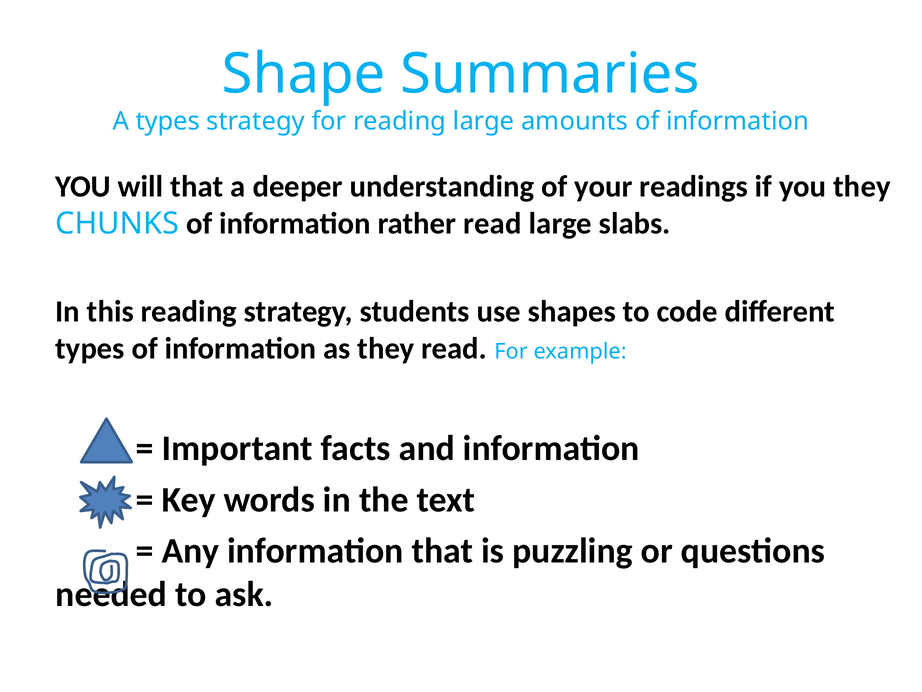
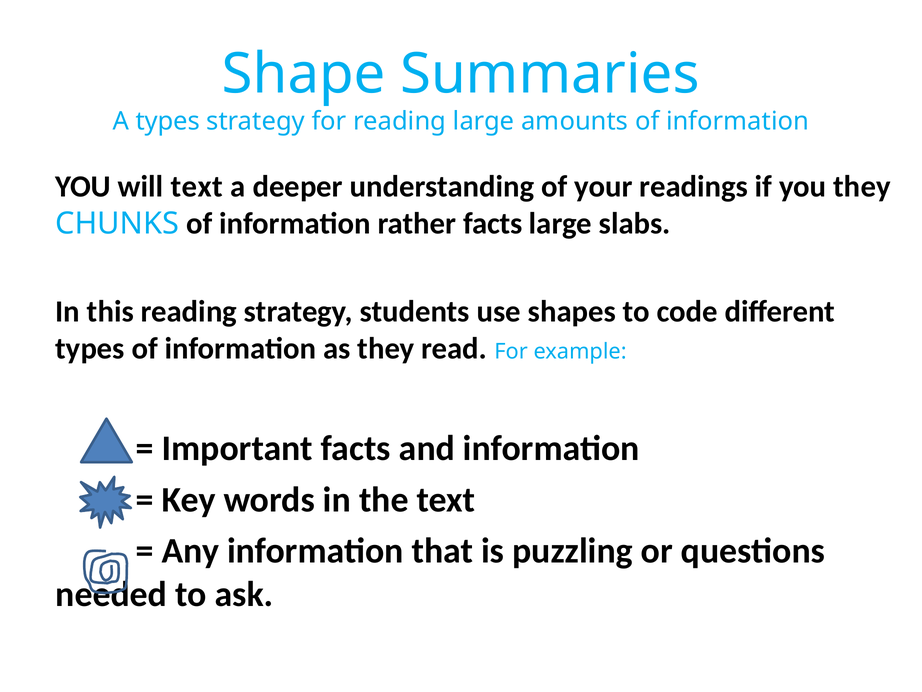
will that: that -> text
rather read: read -> facts
